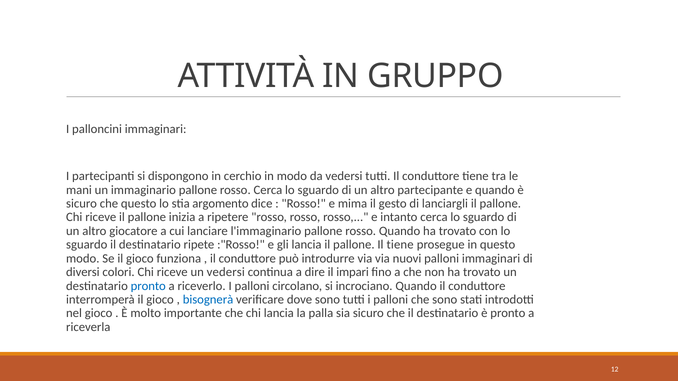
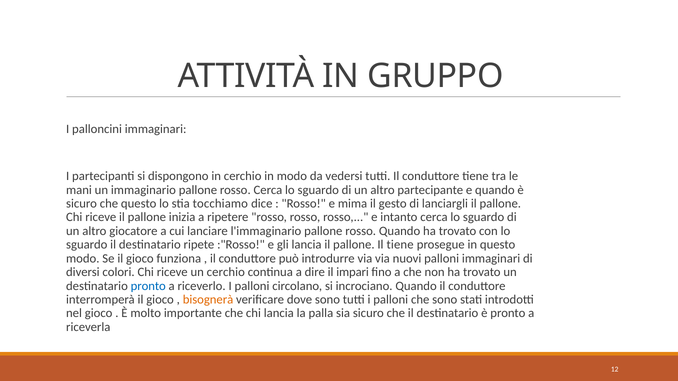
argomento: argomento -> tocchiamo
un vedersi: vedersi -> cerchio
bisognerà colour: blue -> orange
